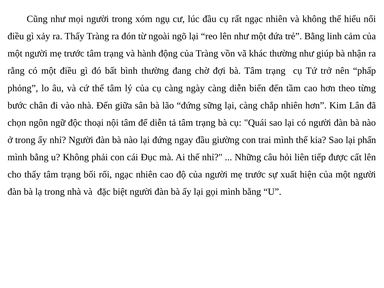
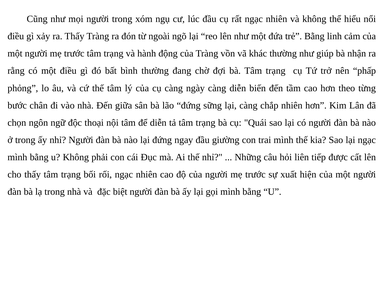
lại phấn: phấn -> ngạc
